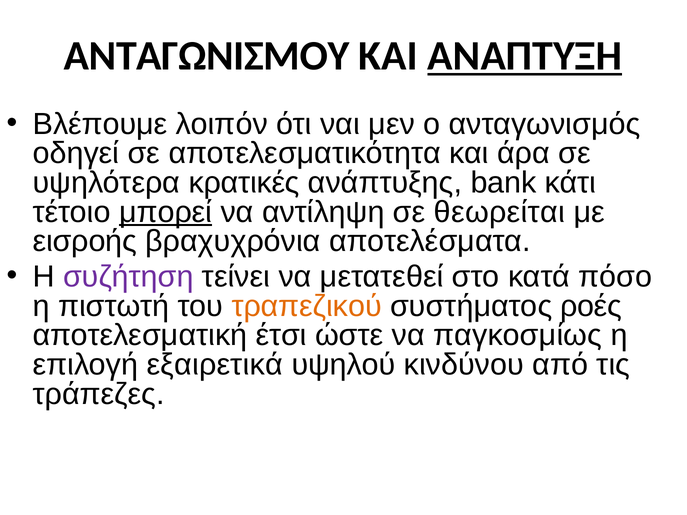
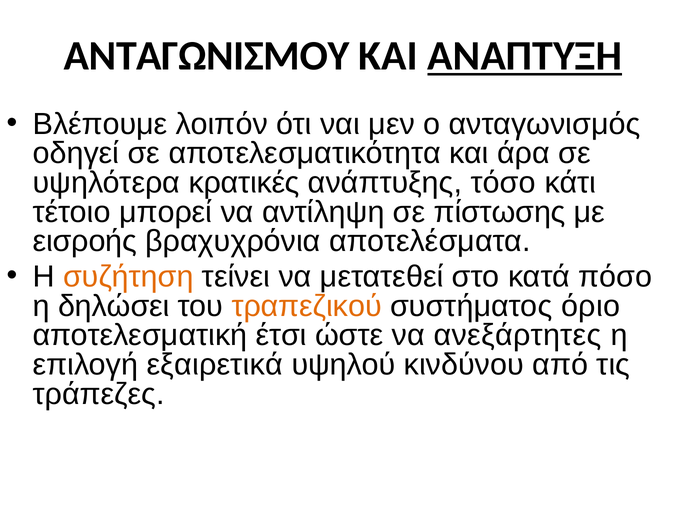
bank: bank -> τόσο
μπορεί underline: present -> none
θεωρείται: θεωρείται -> πίστωσης
συζήτηση colour: purple -> orange
πιστωτή: πιστωτή -> δηλώσει
ροές: ροές -> όριο
παγκοσμίως: παγκοσμίως -> ανεξάρτητες
